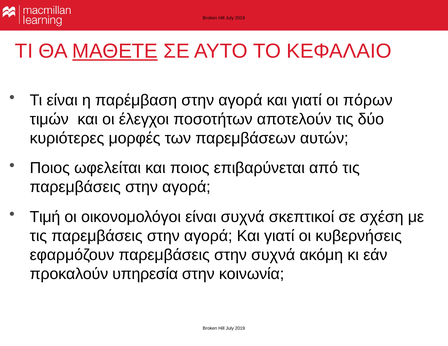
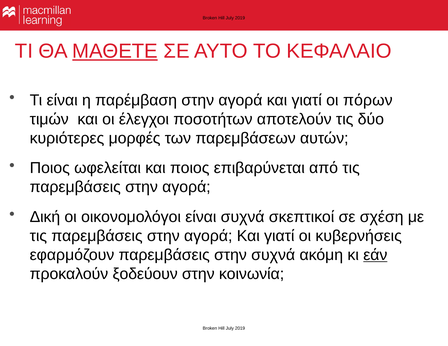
Τιμή: Τιμή -> Δική
εάν underline: none -> present
υπηρεσία: υπηρεσία -> ξοδεύουν
